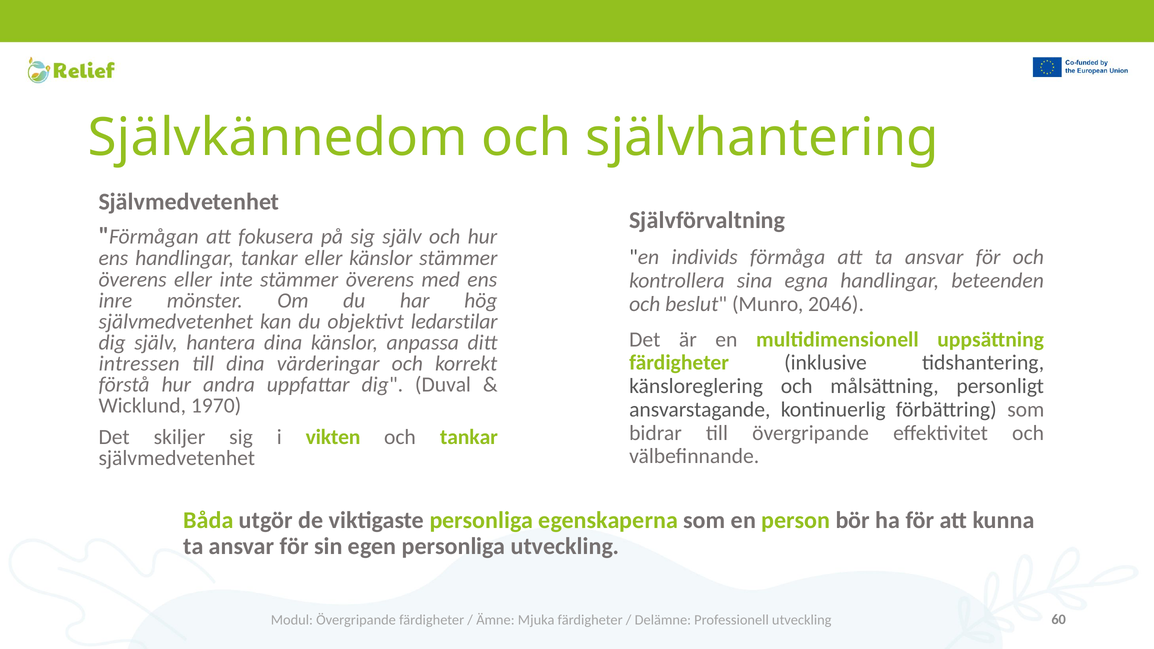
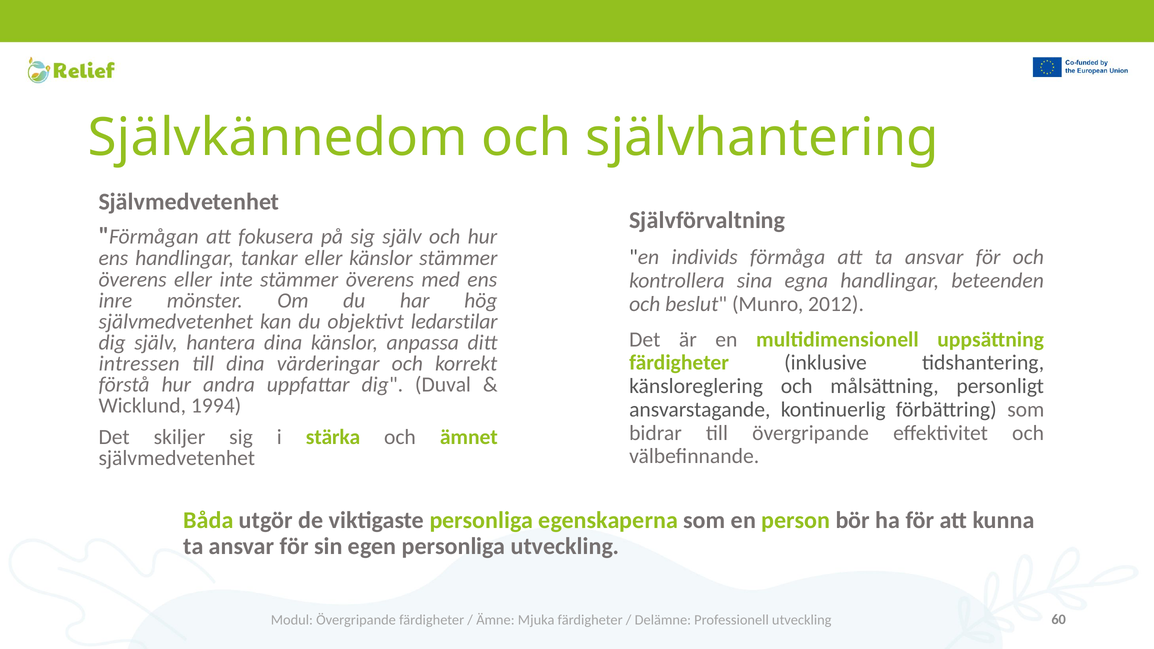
2046: 2046 -> 2012
1970: 1970 -> 1994
vikten: vikten -> stärka
och tankar: tankar -> ämnet
